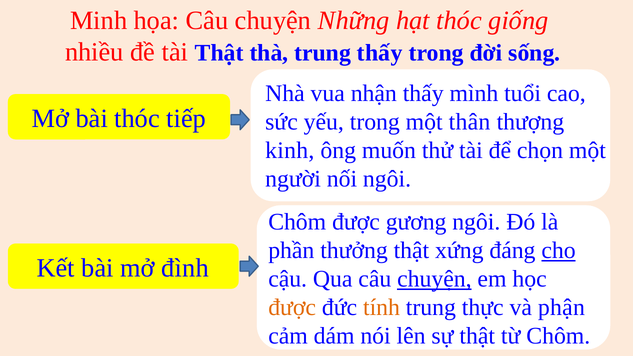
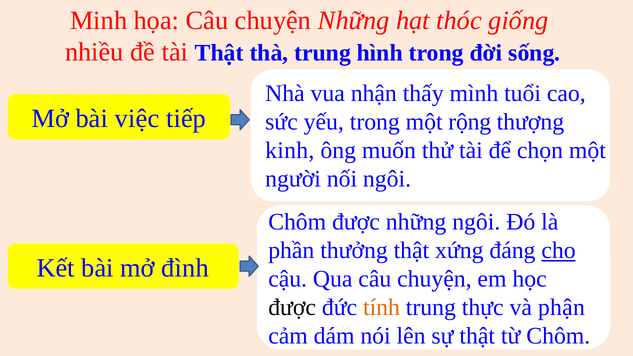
trung thấy: thấy -> hình
bài thóc: thóc -> việc
thân: thân -> rộng
được gương: gương -> những
chuyện at (434, 279) underline: present -> none
được at (292, 308) colour: orange -> black
